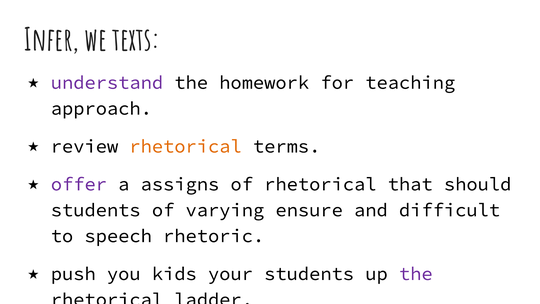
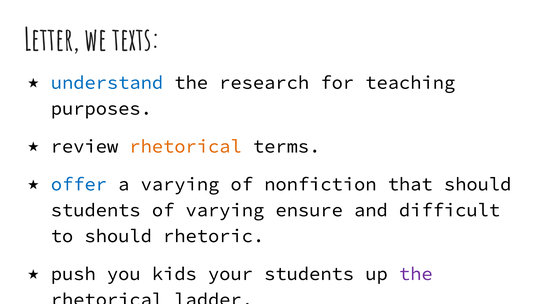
Infer: Infer -> Letter
understand colour: purple -> blue
homework: homework -> research
approach: approach -> purposes
offer colour: purple -> blue
a assigns: assigns -> varying
of rhetorical: rhetorical -> nonfiction
to speech: speech -> should
